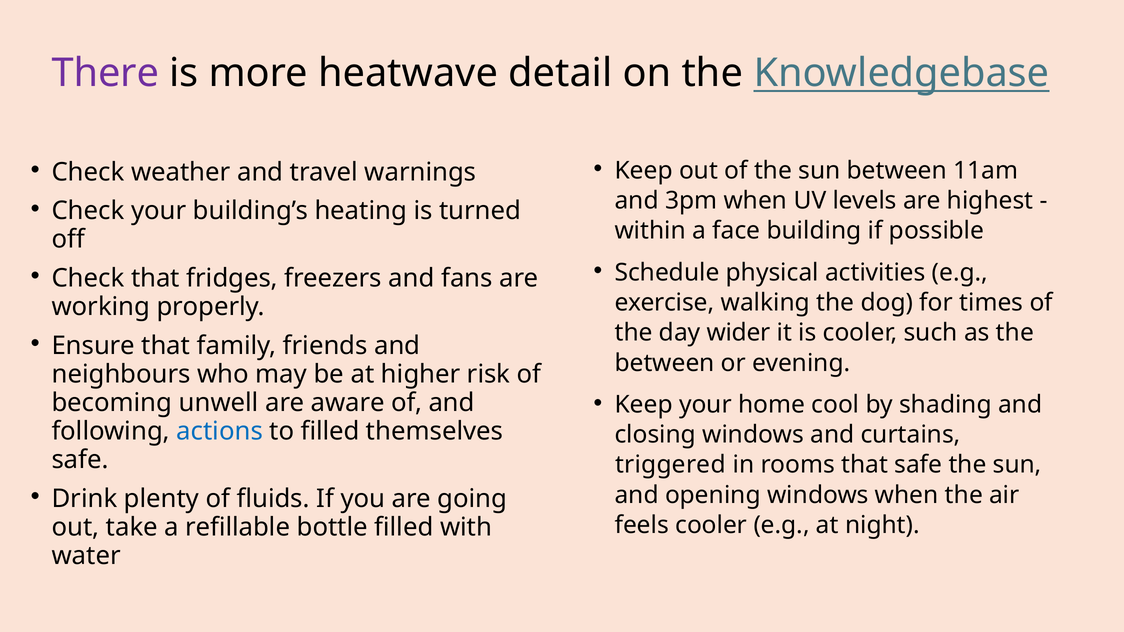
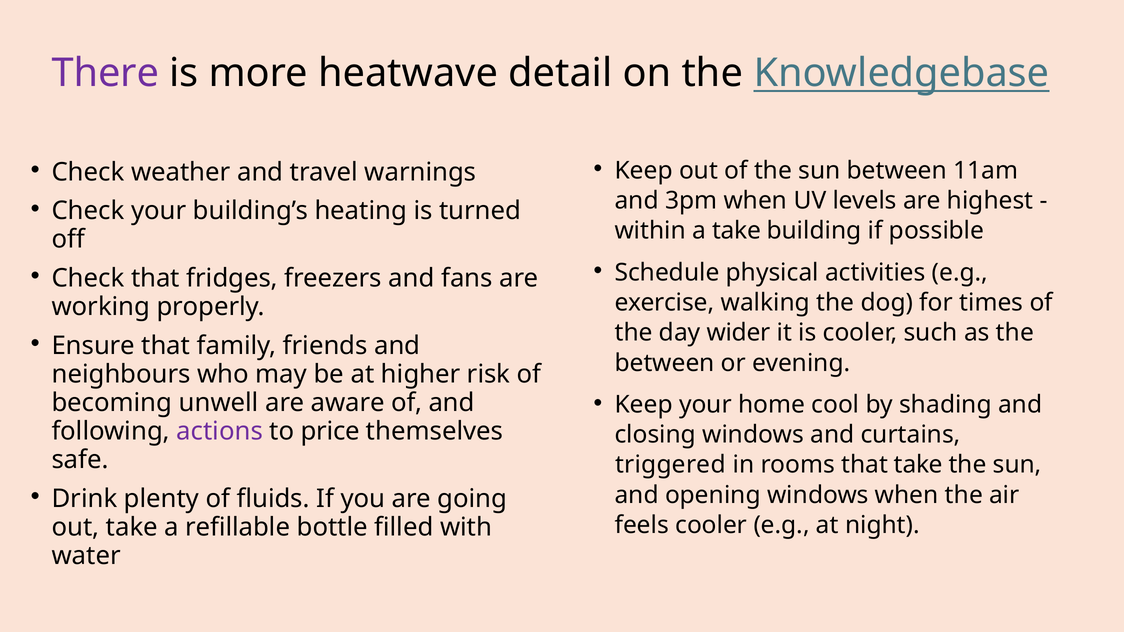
a face: face -> take
actions colour: blue -> purple
to filled: filled -> price
that safe: safe -> take
